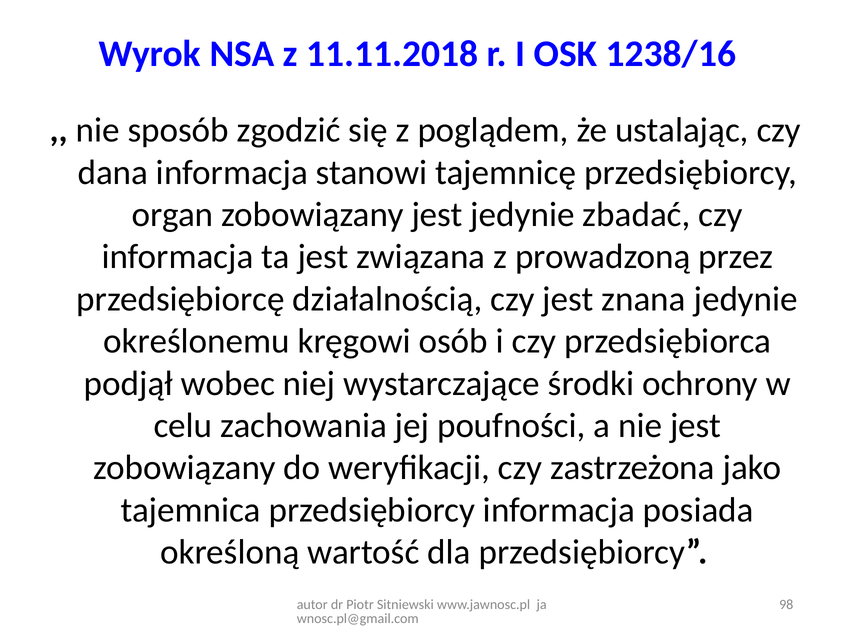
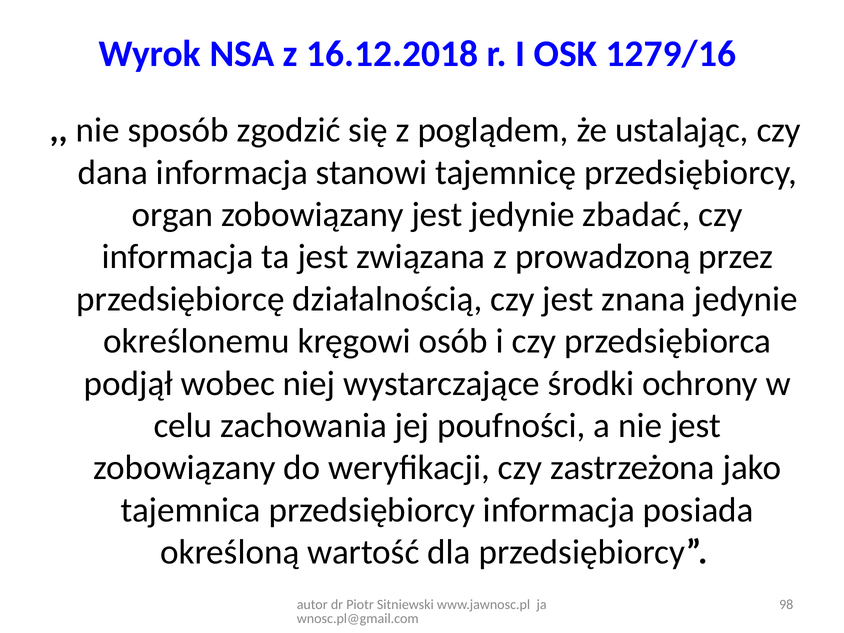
11.11.2018: 11.11.2018 -> 16.12.2018
1238/16: 1238/16 -> 1279/16
